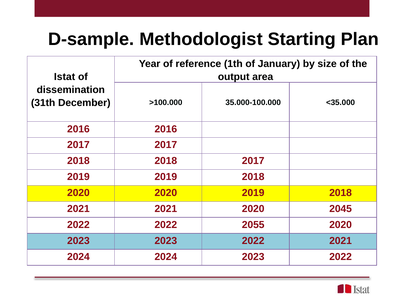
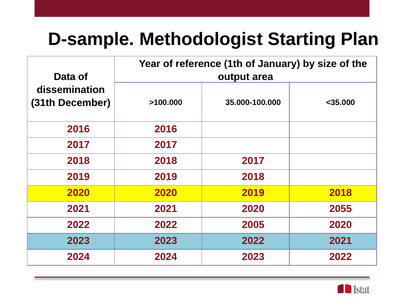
Istat: Istat -> Data
2045: 2045 -> 2055
2055: 2055 -> 2005
